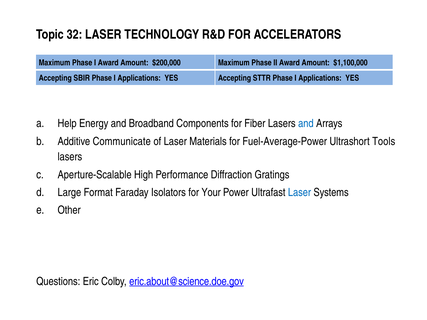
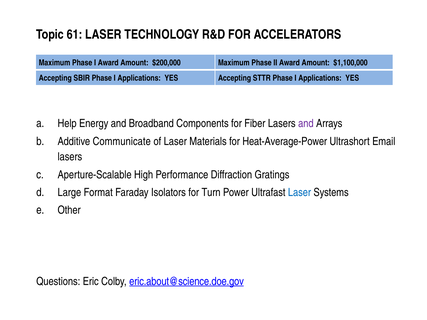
32: 32 -> 61
and at (306, 124) colour: blue -> purple
Fuel-Average-Power: Fuel-Average-Power -> Heat-Average-Power
Tools: Tools -> Email
Your: Your -> Turn
